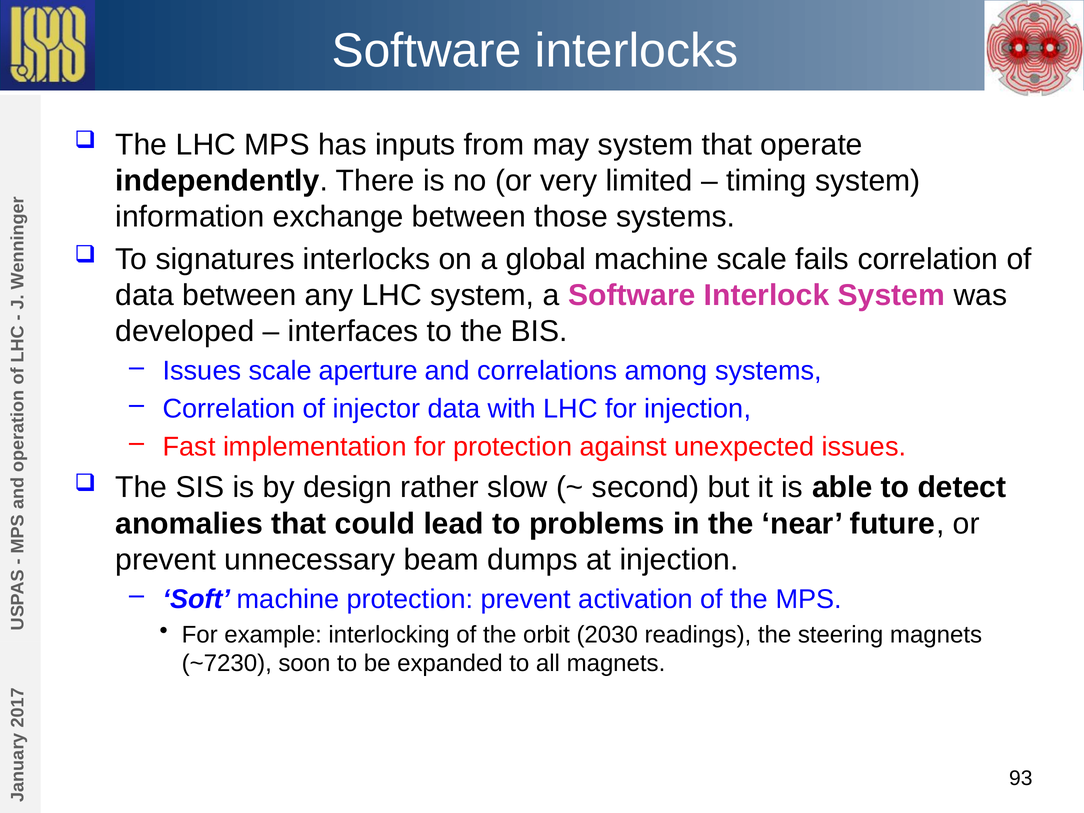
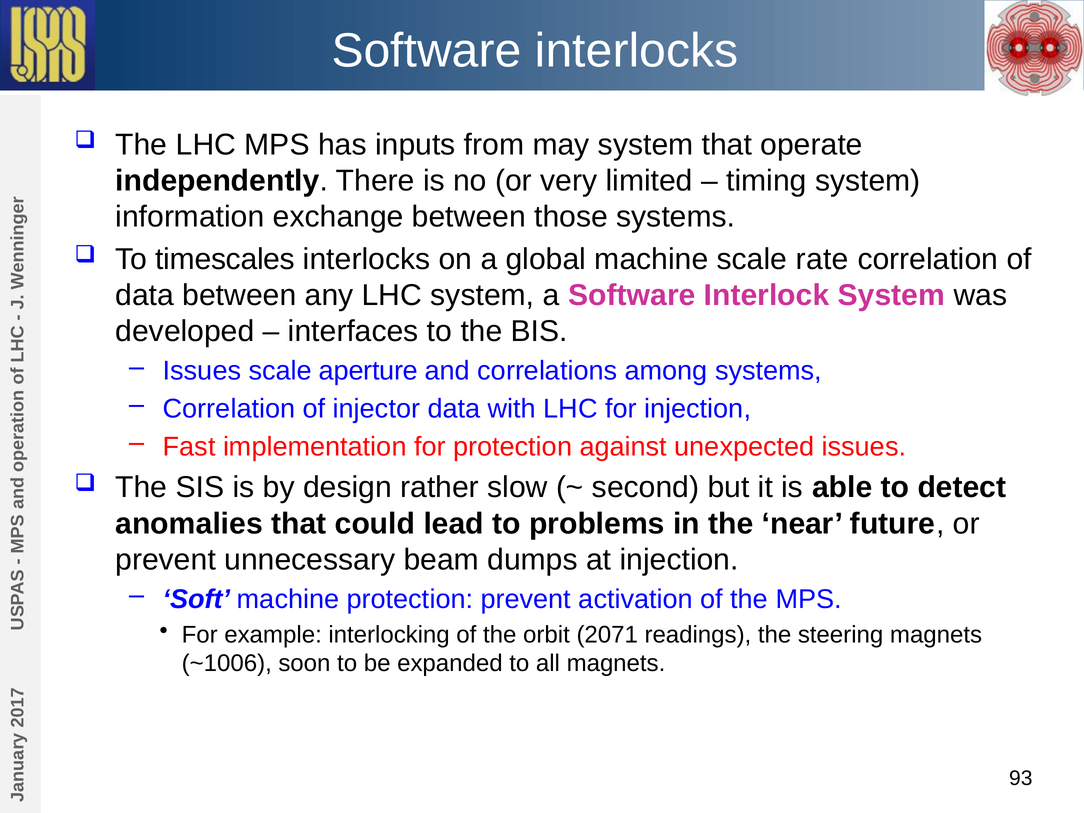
signatures: signatures -> timescales
fails: fails -> rate
2030: 2030 -> 2071
~7230: ~7230 -> ~1006
